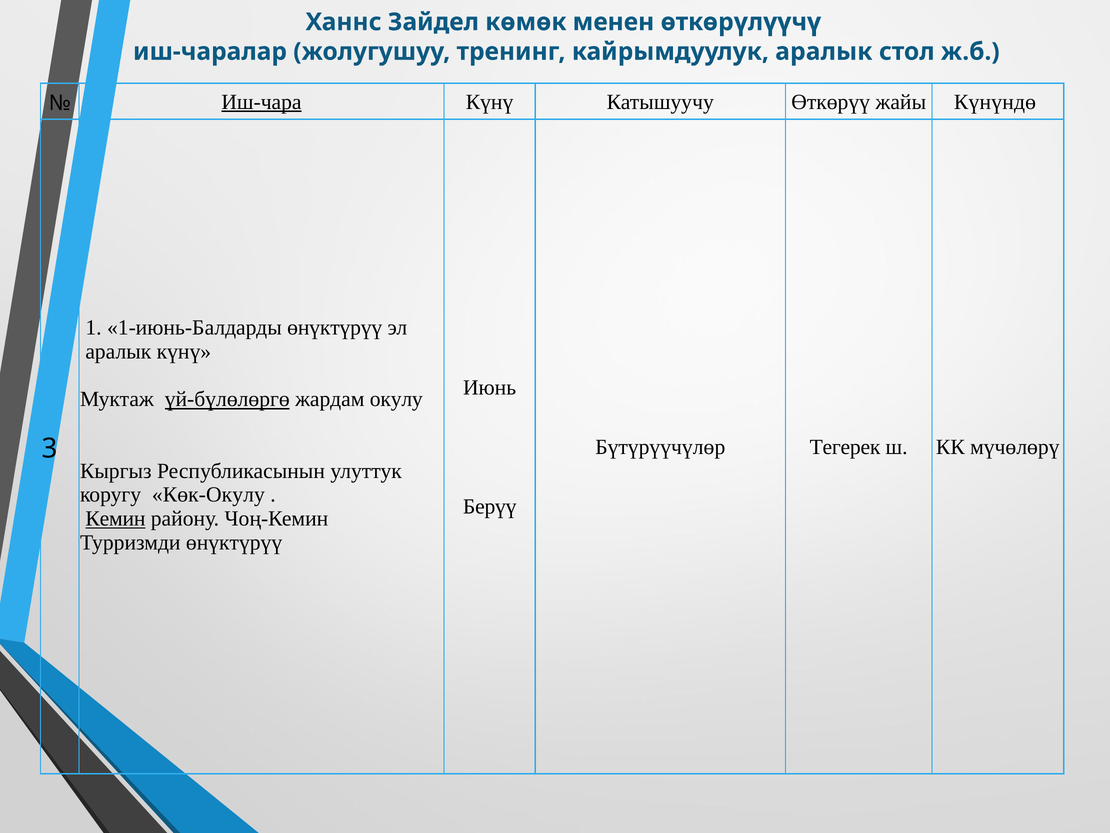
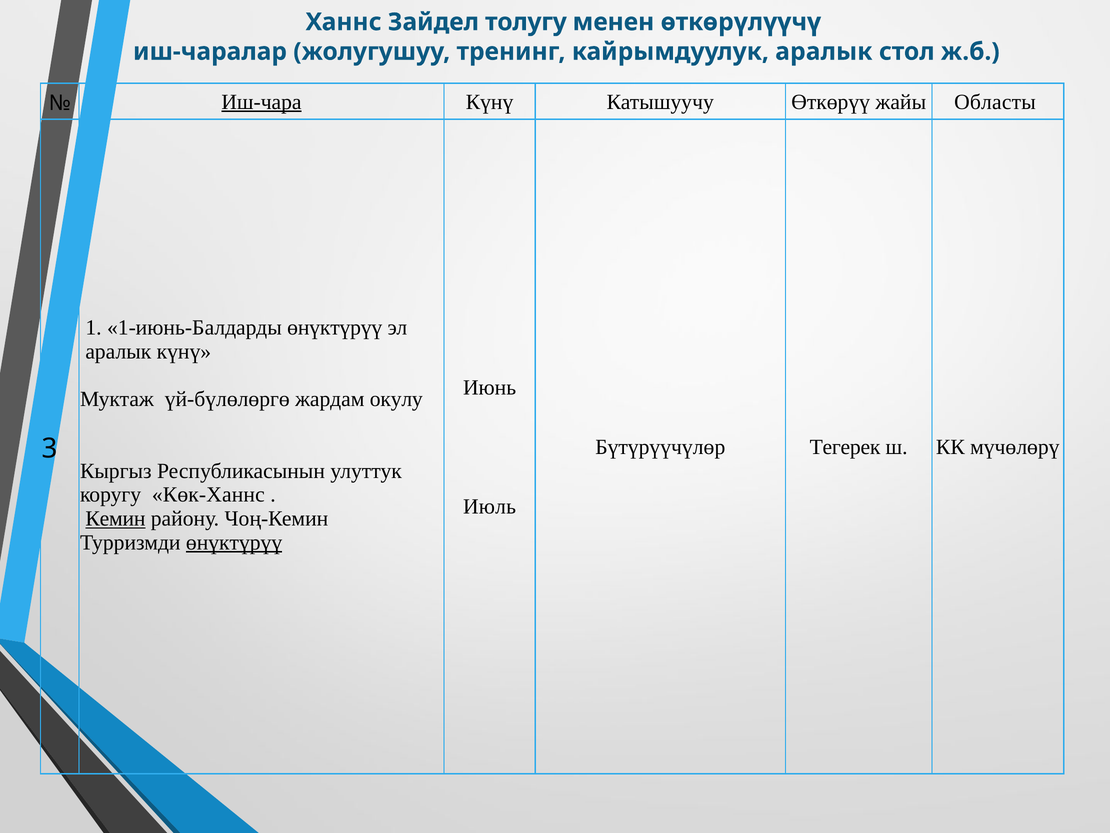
көмөк: көмөк -> толугу
Күнүндө: Күнүндө -> Областы
үй-бүлөлөргө underline: present -> none
Көк-Окулу: Көк-Окулу -> Көк-Ханнс
Берүү: Берүү -> Июль
өнүктүрүү at (234, 542) underline: none -> present
